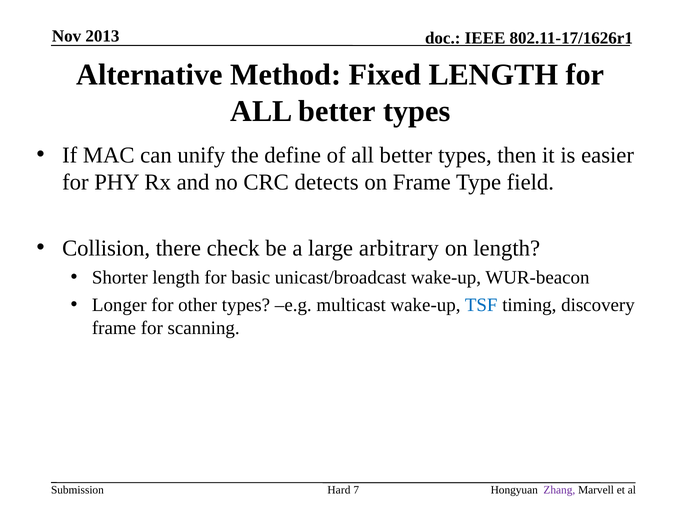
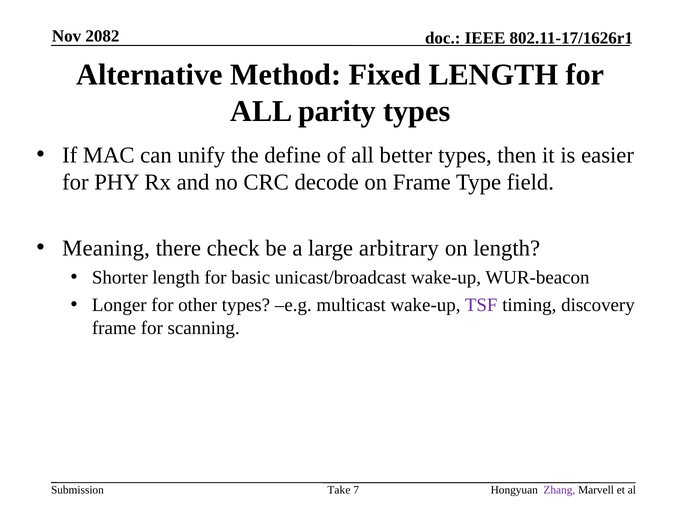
2013: 2013 -> 2082
better at (337, 111): better -> parity
detects: detects -> decode
Collision: Collision -> Meaning
TSF colour: blue -> purple
Hard: Hard -> Take
